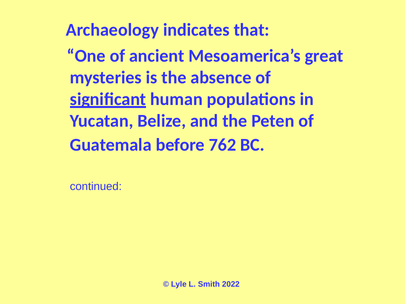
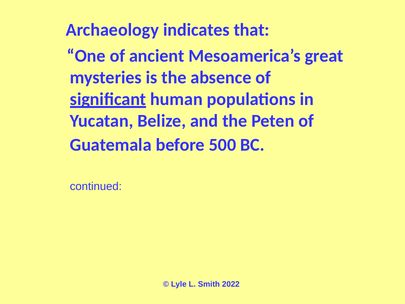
762: 762 -> 500
